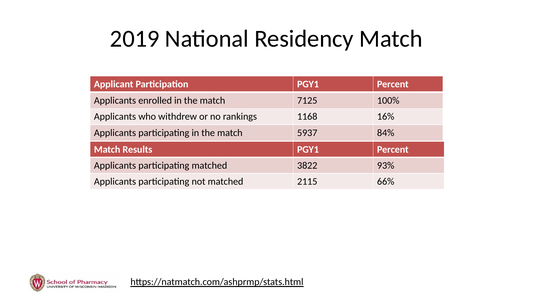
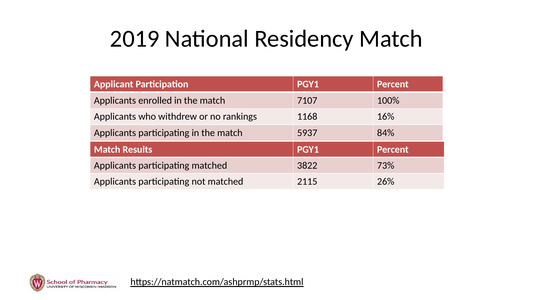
7125: 7125 -> 7107
93%: 93% -> 73%
66%: 66% -> 26%
